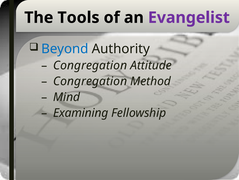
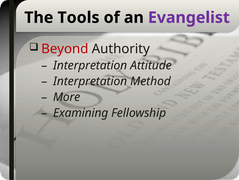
Beyond colour: blue -> red
Congregation at (90, 65): Congregation -> Interpretation
Congregation at (90, 81): Congregation -> Interpretation
Mind: Mind -> More
